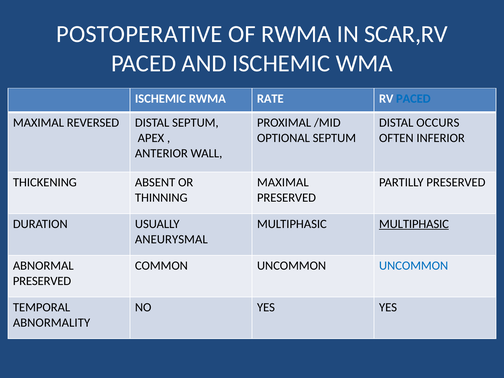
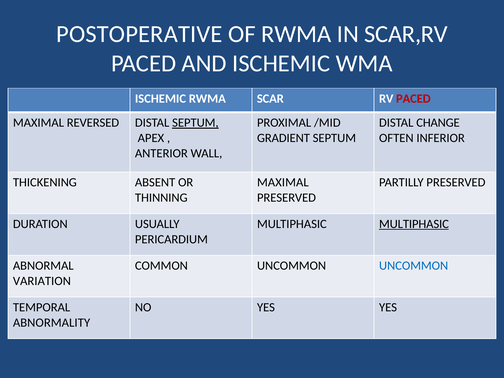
RATE: RATE -> SCAR
PACED at (413, 99) colour: blue -> red
SEPTUM at (195, 123) underline: none -> present
OCCURS: OCCURS -> CHANGE
OPTIONAL: OPTIONAL -> GRADIENT
ANEURYSMAL: ANEURYSMAL -> PERICARDIUM
PRESERVED at (42, 281): PRESERVED -> VARIATION
